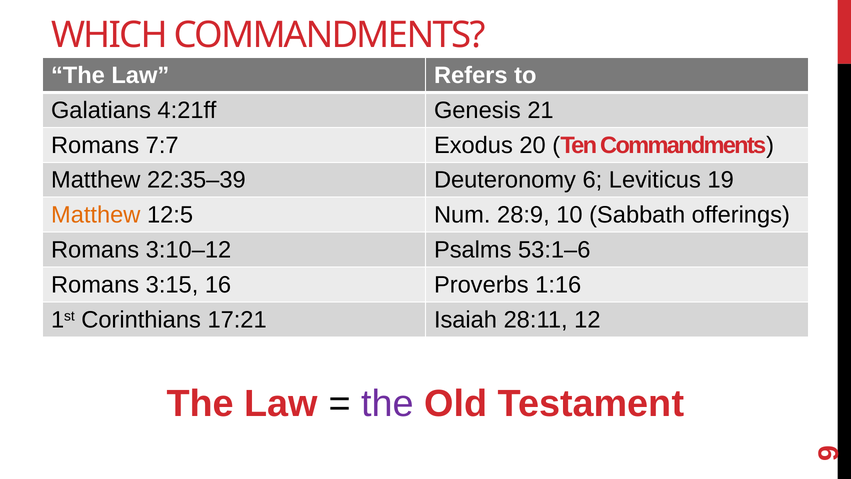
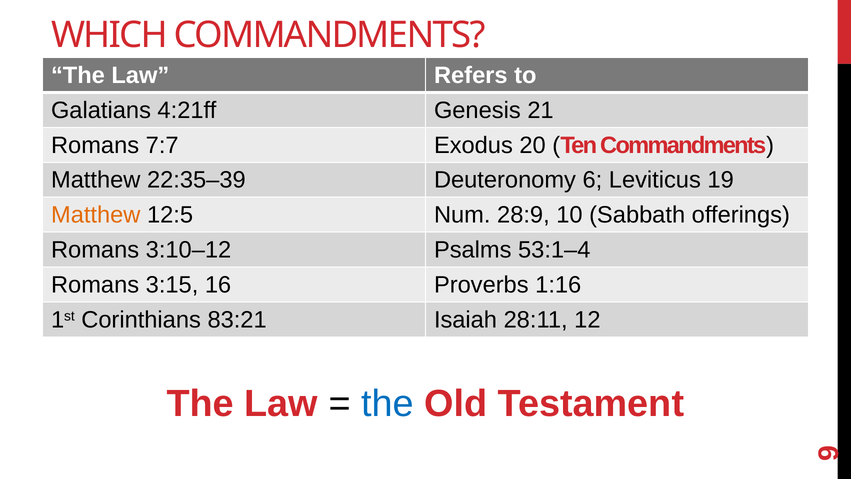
53:1–6: 53:1–6 -> 53:1–4
17:21: 17:21 -> 83:21
the at (387, 404) colour: purple -> blue
